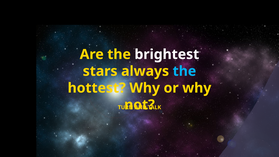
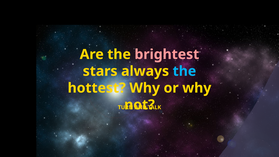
brightest colour: white -> pink
